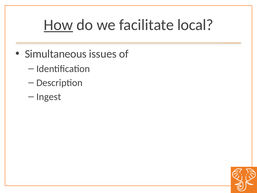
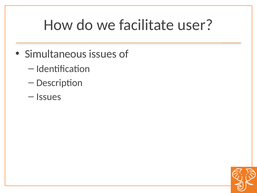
How underline: present -> none
local: local -> user
Ingest at (49, 97): Ingest -> Issues
